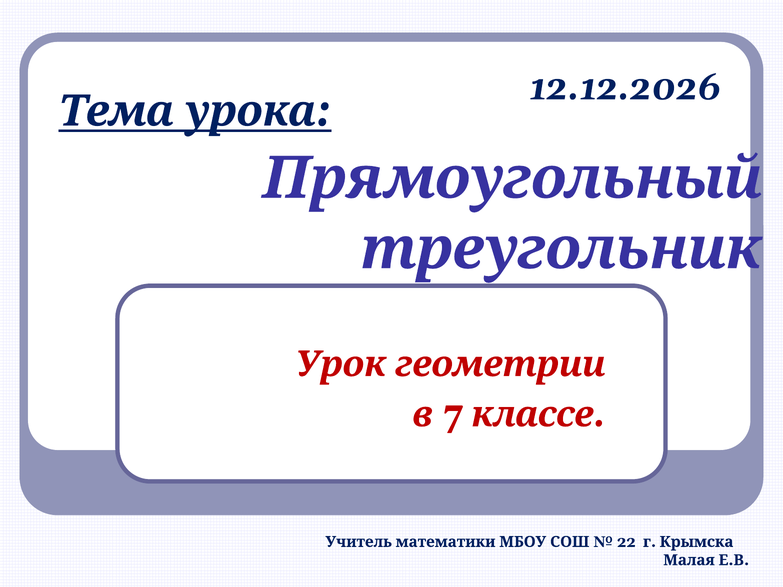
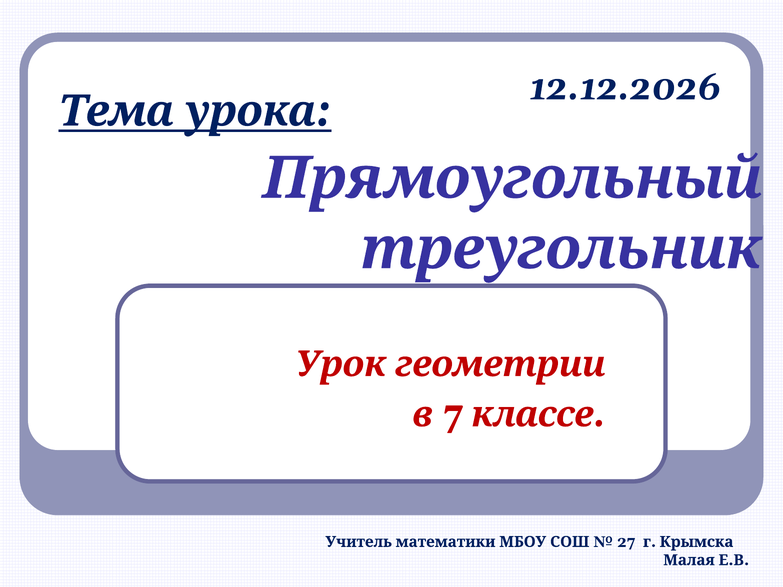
22: 22 -> 27
